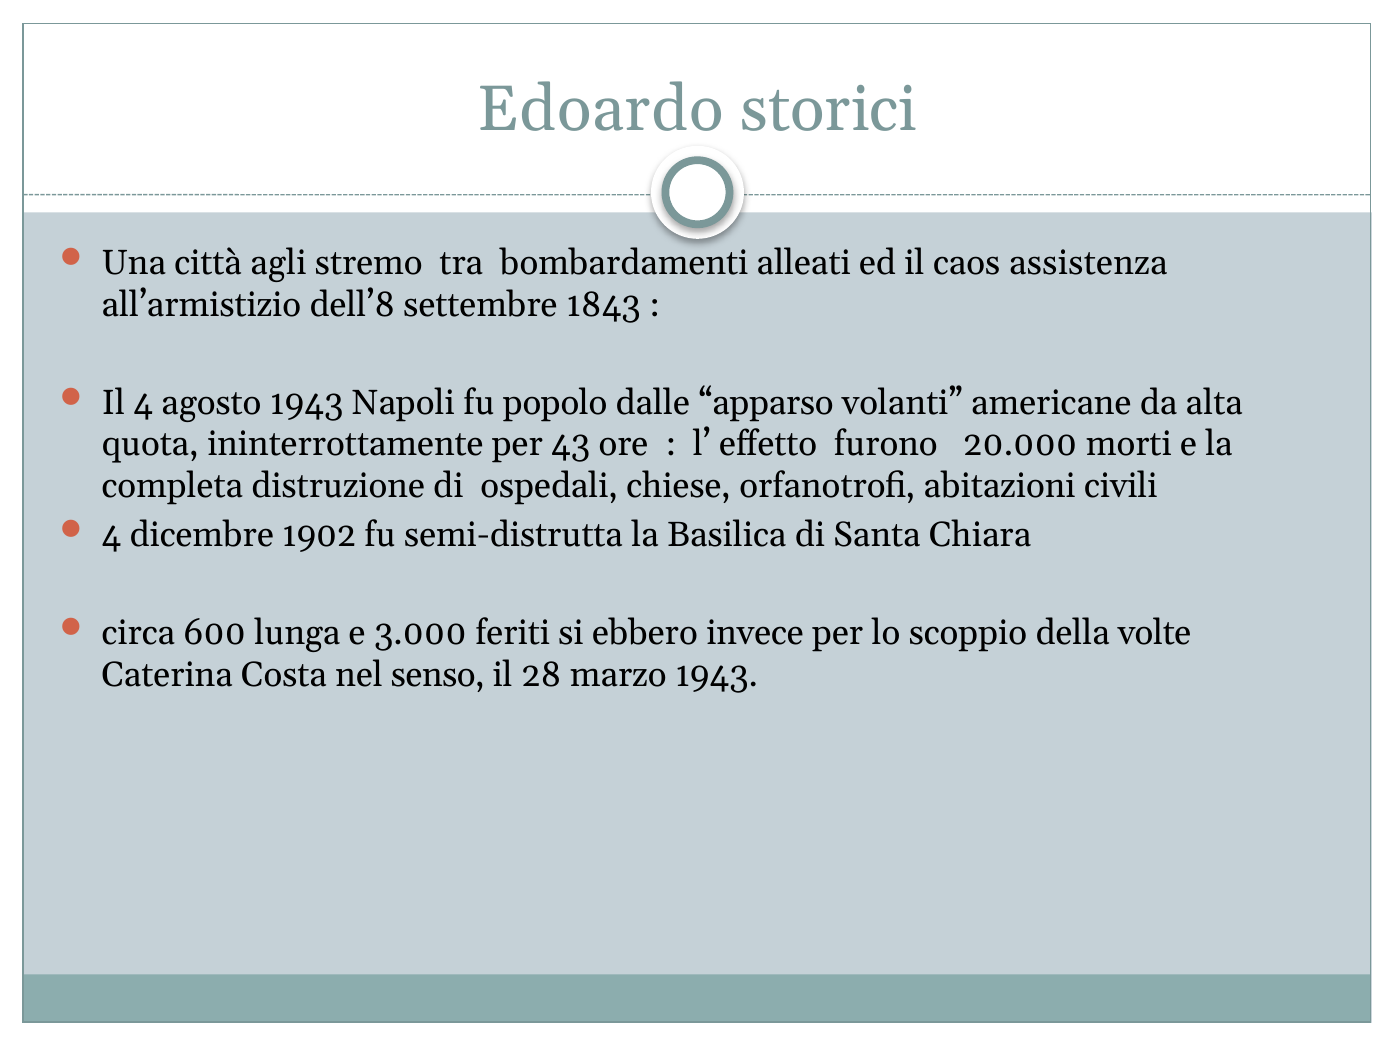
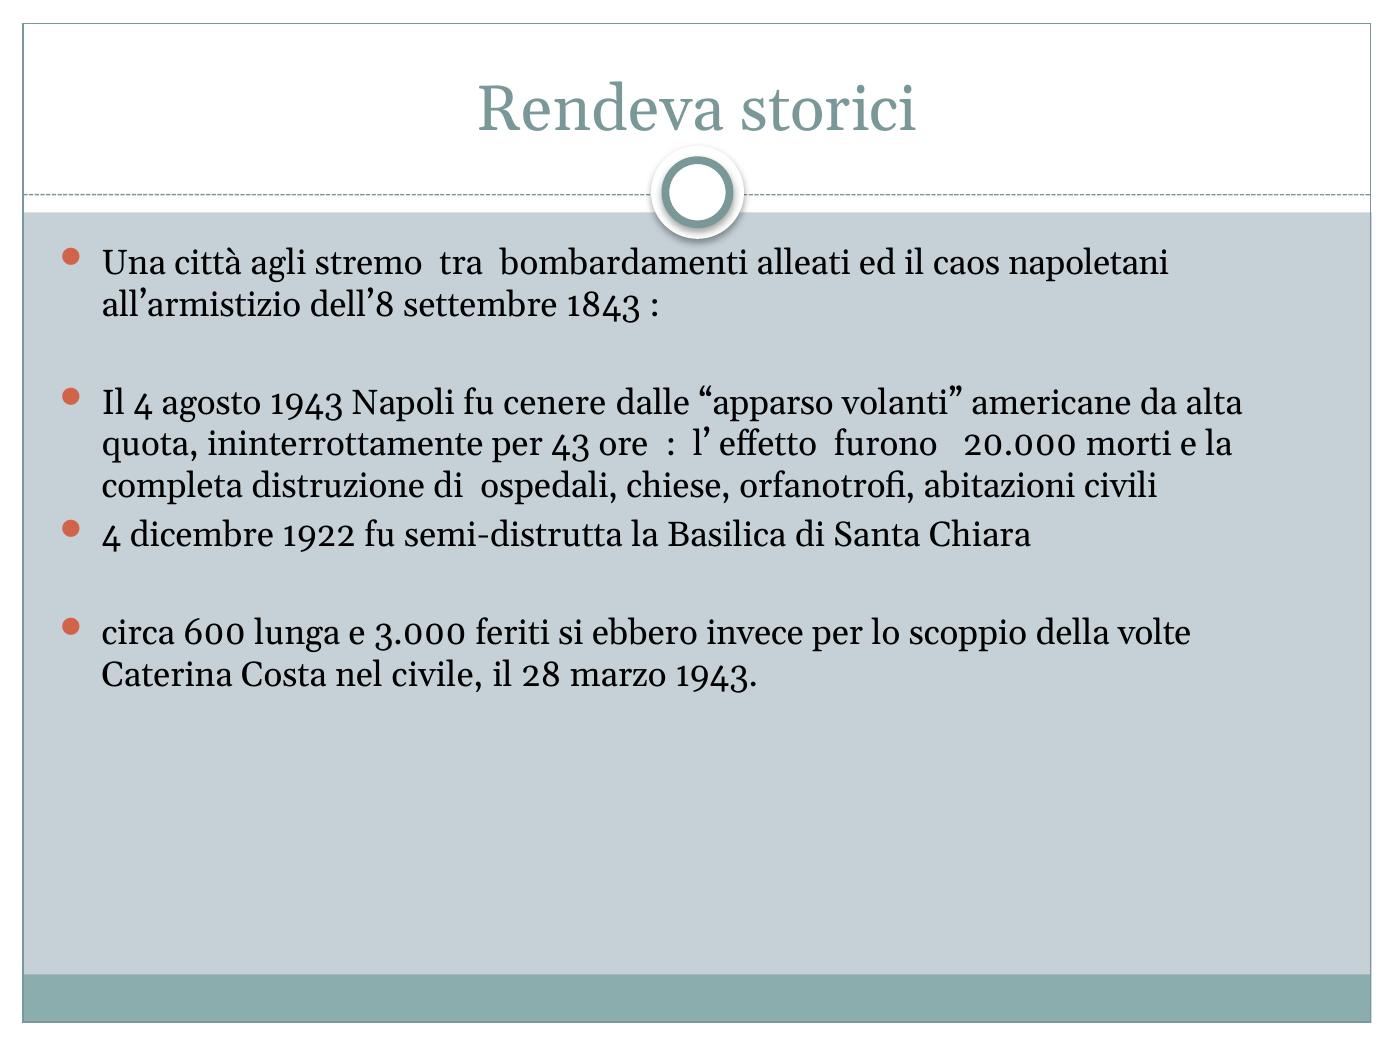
Edoardo: Edoardo -> Rendeva
assistenza: assistenza -> napoletani
popolo: popolo -> cenere
1902: 1902 -> 1922
senso: senso -> civile
